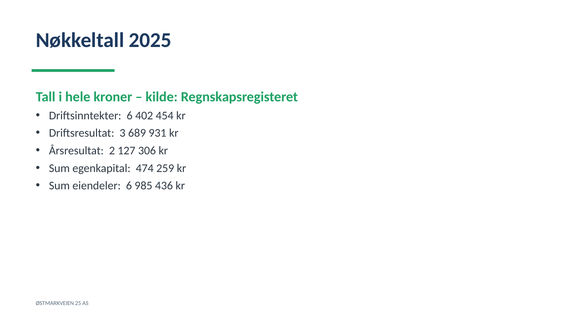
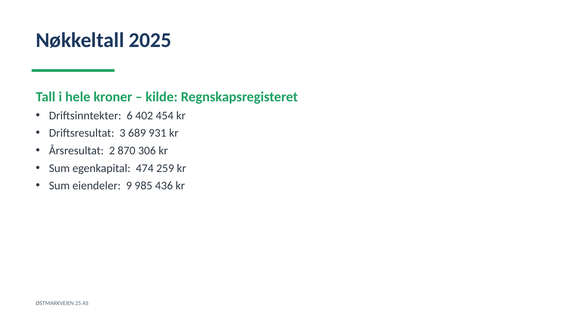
127: 127 -> 870
eiendeler 6: 6 -> 9
